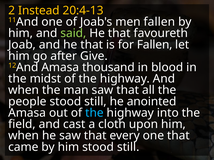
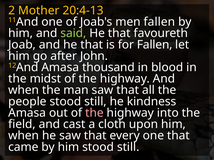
Instead: Instead -> Mother
Give: Give -> John
anointed: anointed -> kindness
the at (94, 113) colour: light blue -> pink
